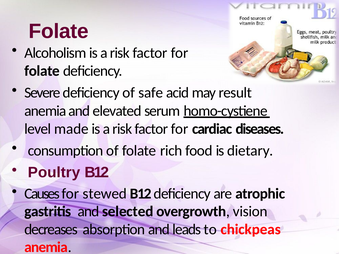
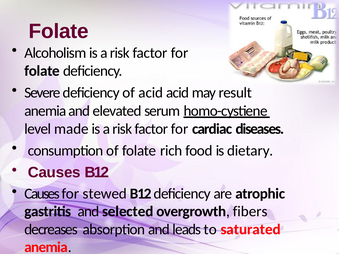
of safe: safe -> acid
Poultry at (54, 173): Poultry -> Causes
vision: vision -> fibers
chickpeas: chickpeas -> saturated
